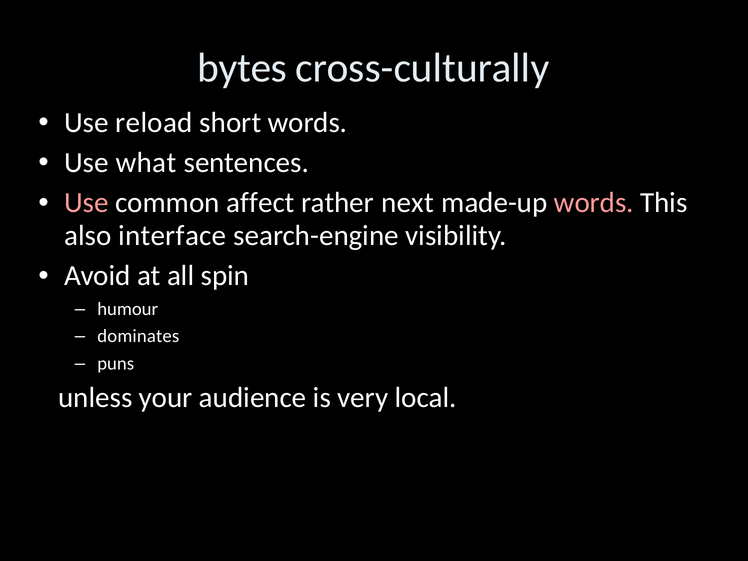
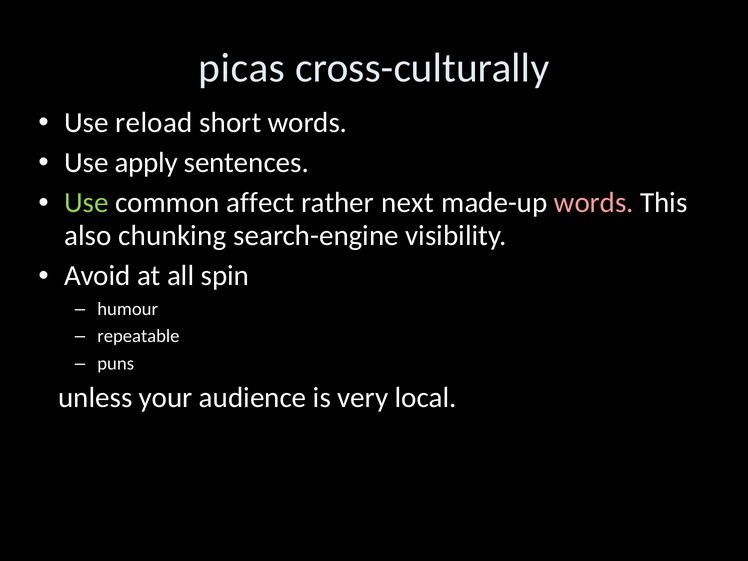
bytes: bytes -> picas
what: what -> apply
Use at (87, 203) colour: pink -> light green
interface: interface -> chunking
dominates: dominates -> repeatable
